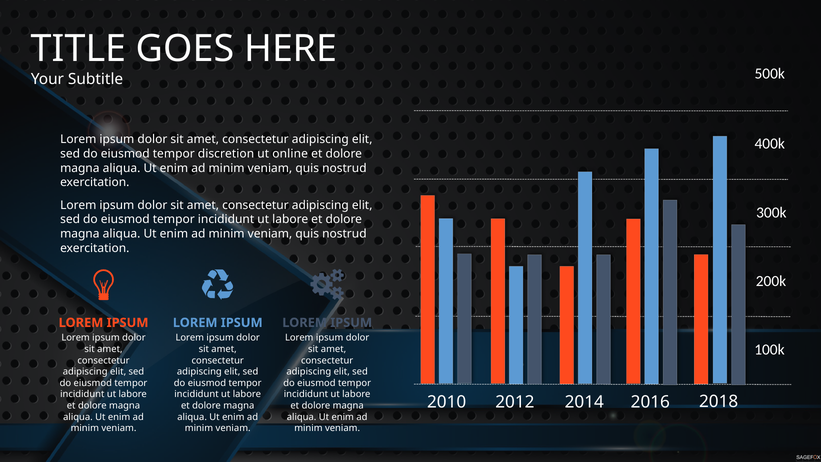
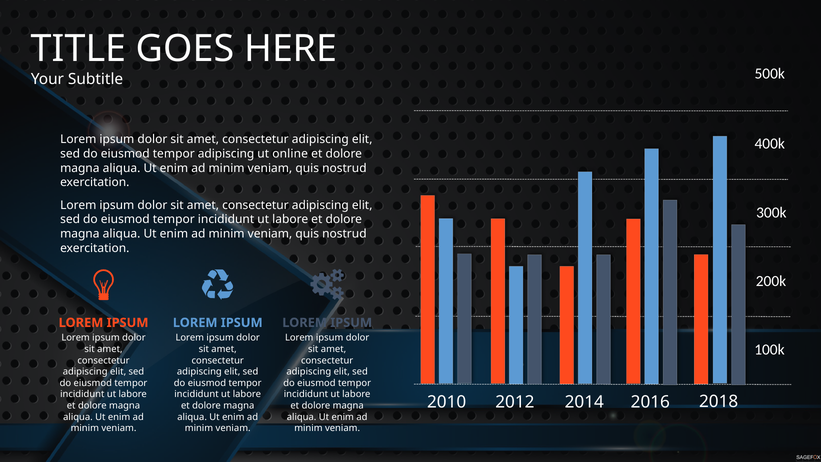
tempor discretion: discretion -> adipiscing
